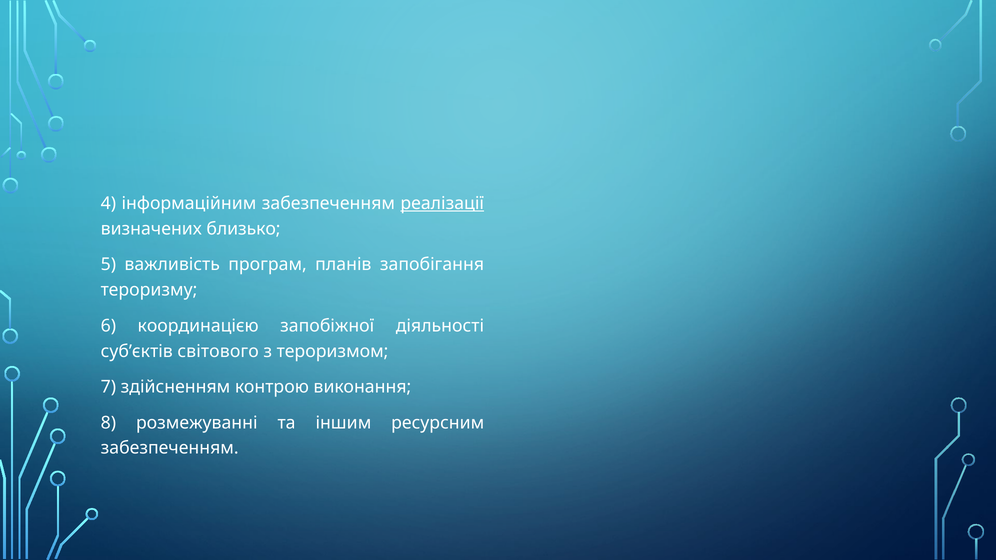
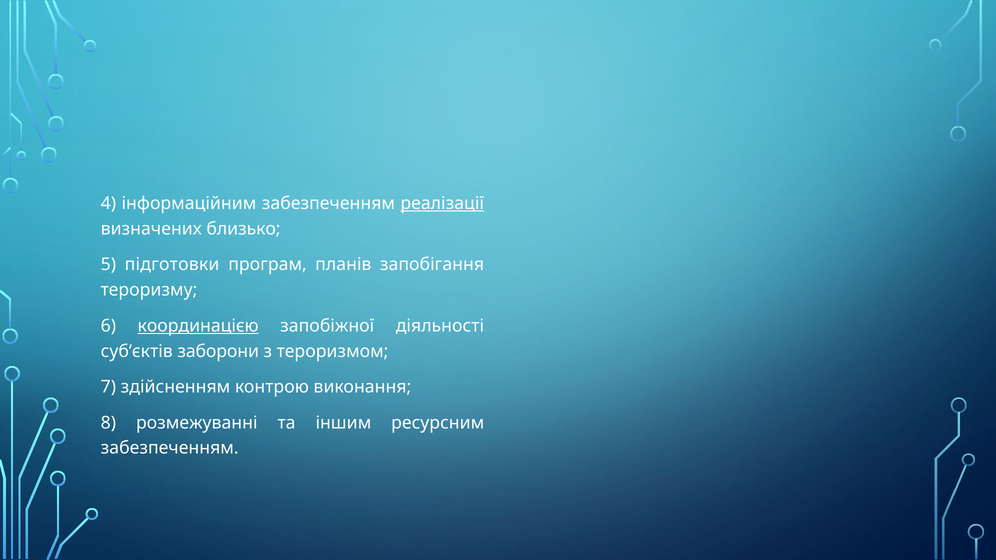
важливість: важливість -> підготовки
координацією underline: none -> present
світового: світового -> заборони
